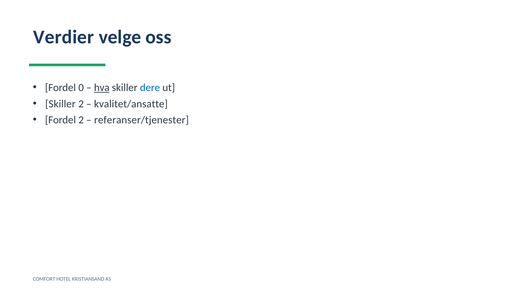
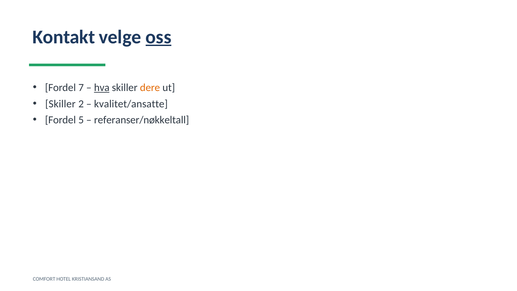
Verdier: Verdier -> Kontakt
oss underline: none -> present
0: 0 -> 7
dere colour: blue -> orange
Fordel 2: 2 -> 5
referanser/tjenester: referanser/tjenester -> referanser/nøkkeltall
